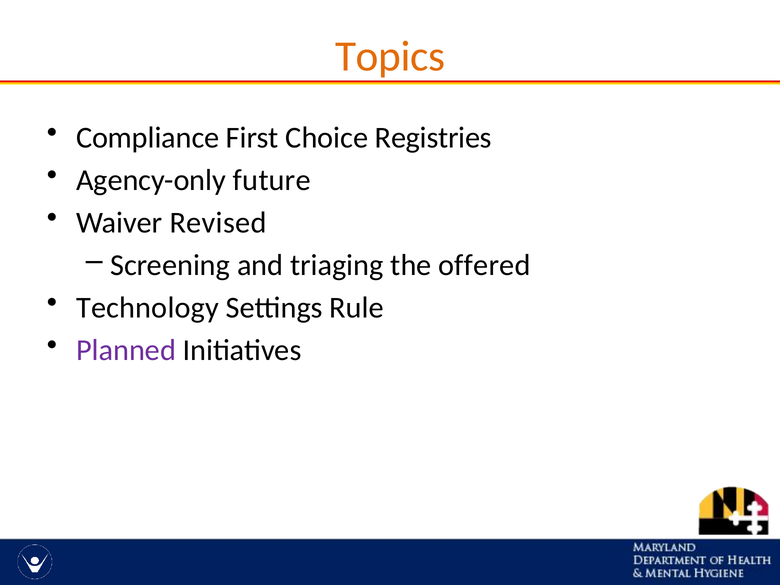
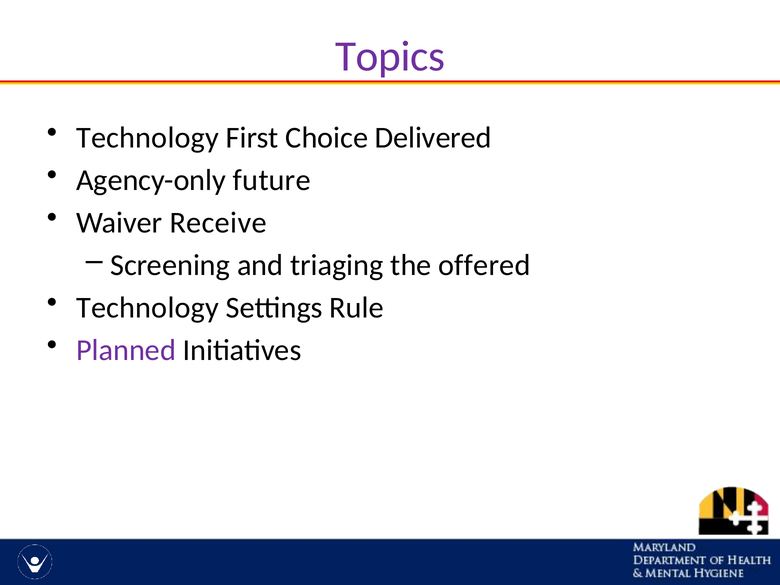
Topics colour: orange -> purple
Compliance at (148, 138): Compliance -> Technology
Registries: Registries -> Delivered
Revised: Revised -> Receive
